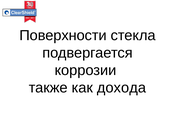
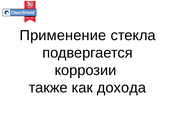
Поверхности: Поверхности -> Применение
